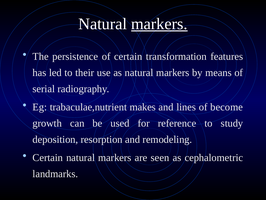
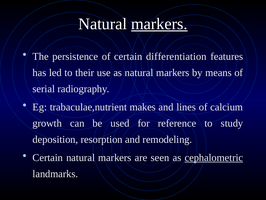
transformation: transformation -> differentiation
become: become -> calcium
cephalometric underline: none -> present
